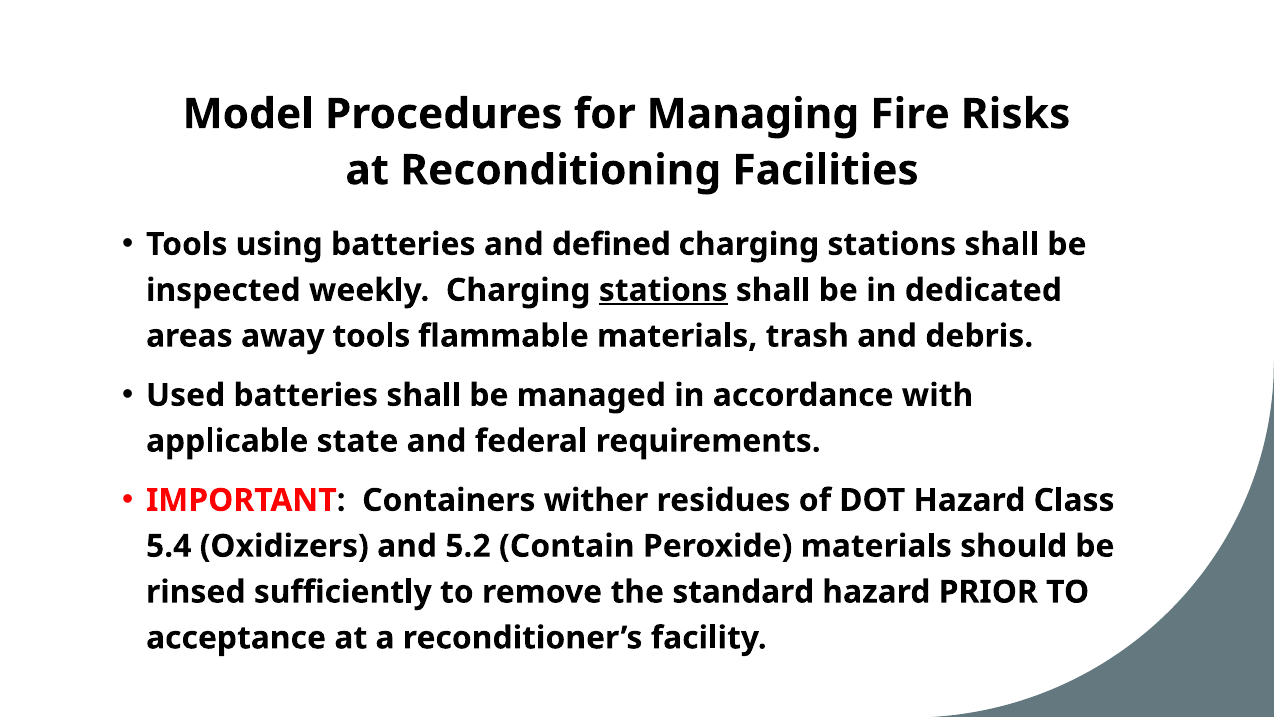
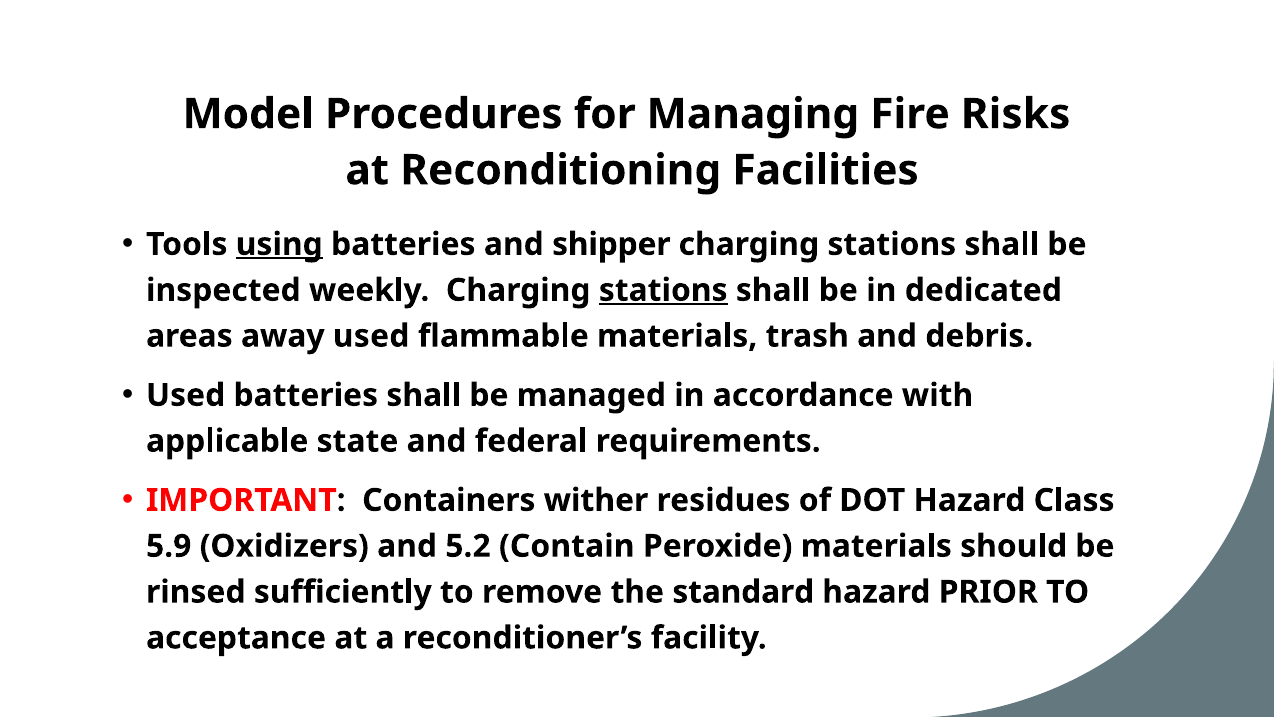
using underline: none -> present
defined: defined -> shipper
away tools: tools -> used
5.4: 5.4 -> 5.9
